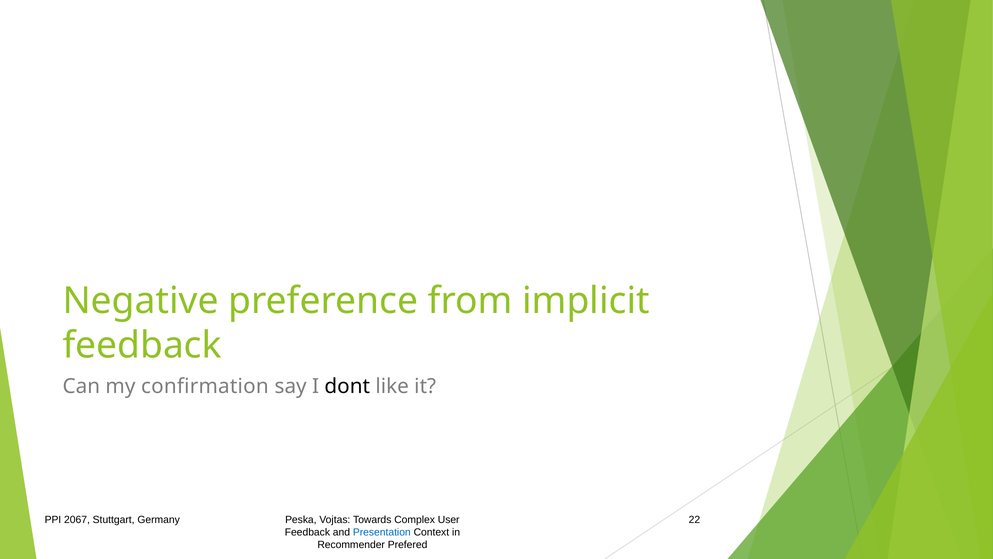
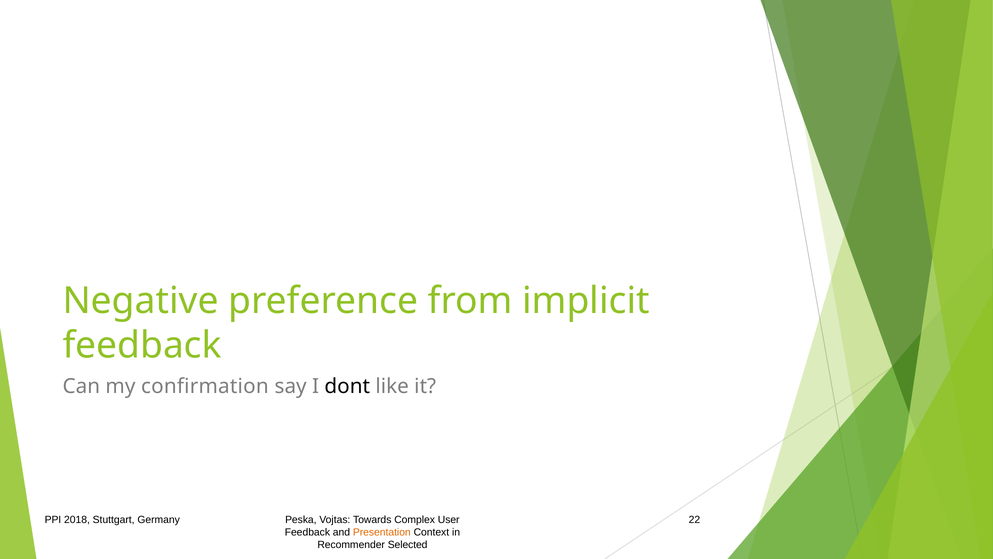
2067: 2067 -> 2018
Presentation colour: blue -> orange
Prefered: Prefered -> Selected
